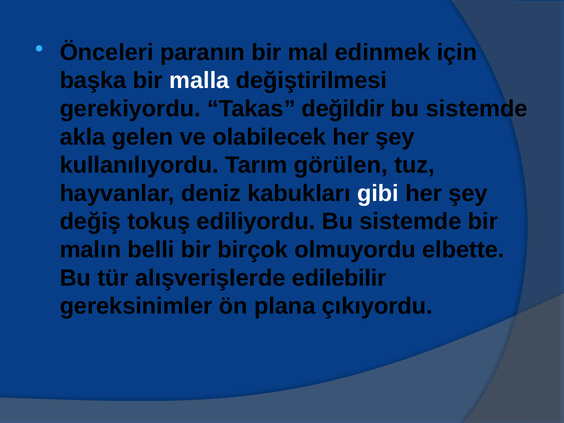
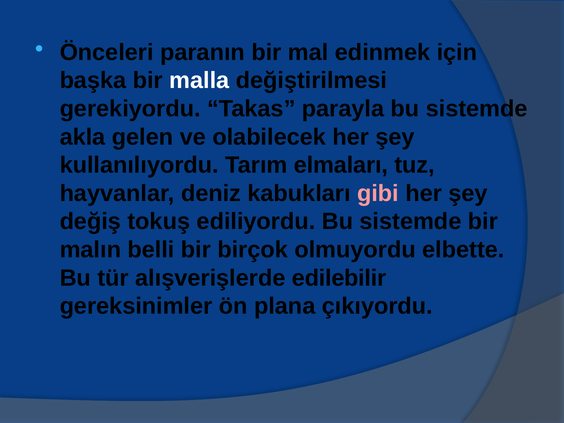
değildir: değildir -> parayla
görülen: görülen -> elmaları
gibi colour: white -> pink
